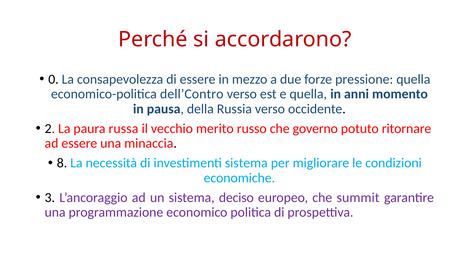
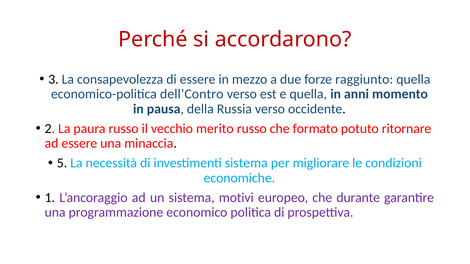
0: 0 -> 3
pressione: pressione -> raggiunto
paura russa: russa -> russo
governo: governo -> formato
8: 8 -> 5
3: 3 -> 1
deciso: deciso -> motivi
summit: summit -> durante
